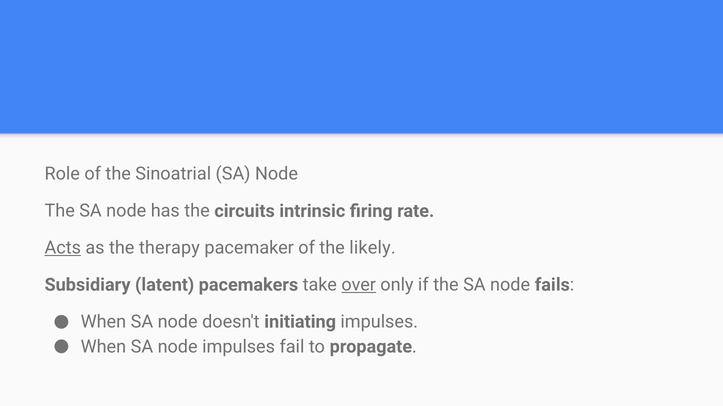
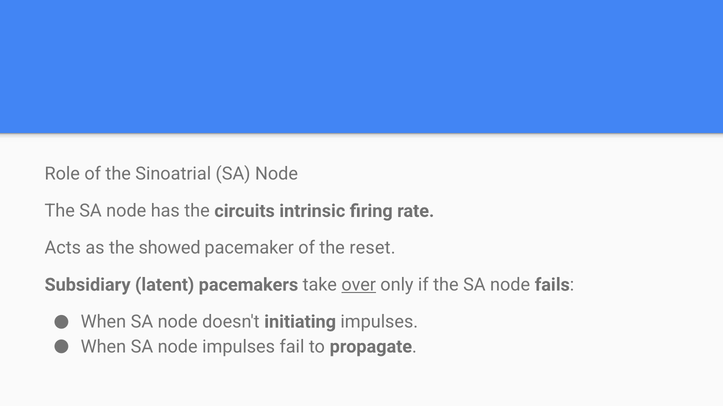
Acts underline: present -> none
therapy: therapy -> showed
likely: likely -> reset
